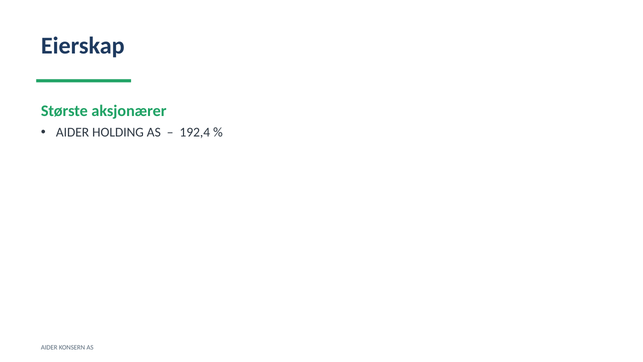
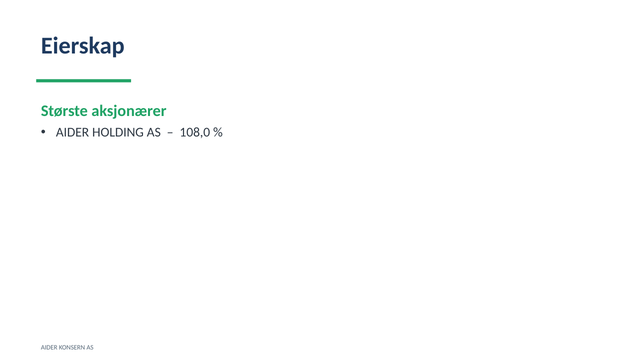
192,4: 192,4 -> 108,0
